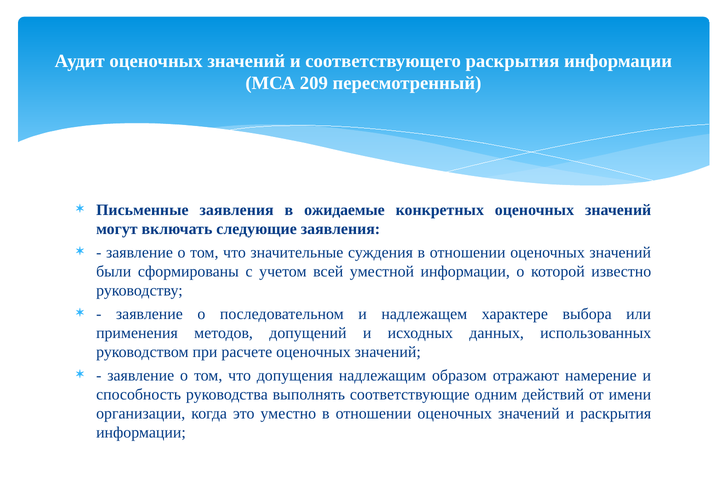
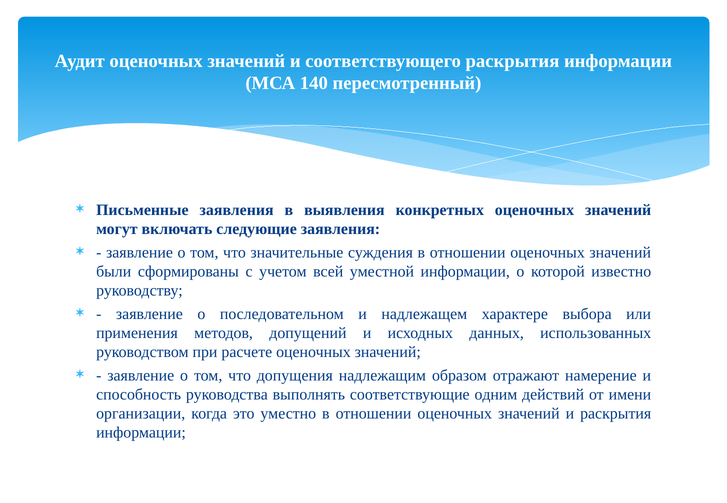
209: 209 -> 140
ожидаемые: ожидаемые -> выявления
